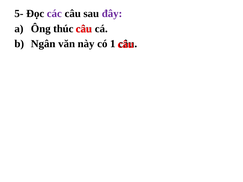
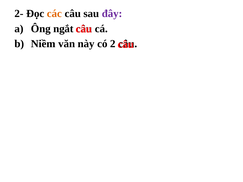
5-: 5- -> 2-
các colour: purple -> orange
thúc: thúc -> ngắt
Ngân: Ngân -> Niềm
1: 1 -> 2
